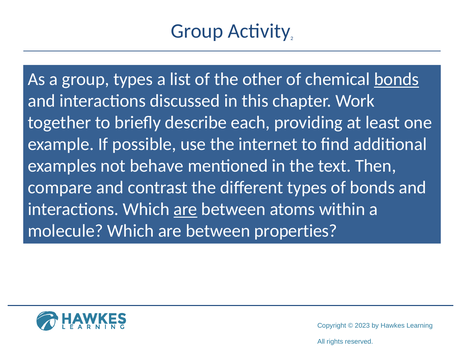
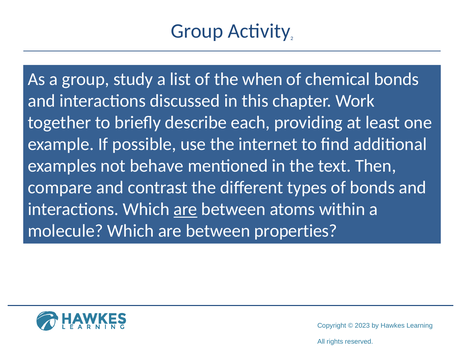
group types: types -> study
other: other -> when
bonds at (397, 79) underline: present -> none
